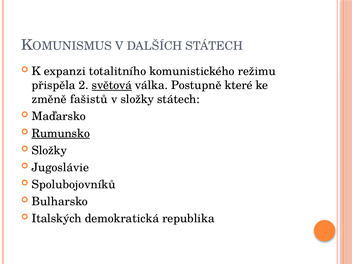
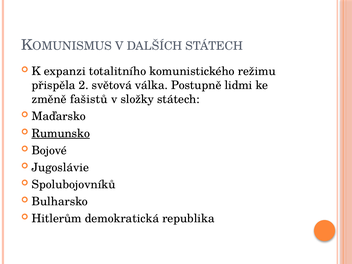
světová underline: present -> none
které: které -> lidmi
Složky at (49, 150): Složky -> Bojové
Italských: Italských -> Hitlerům
